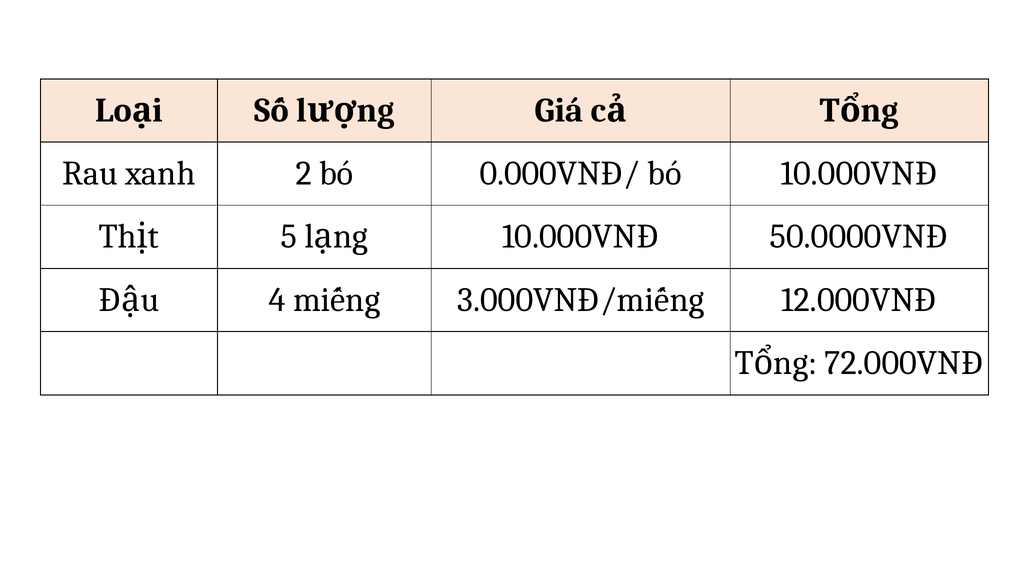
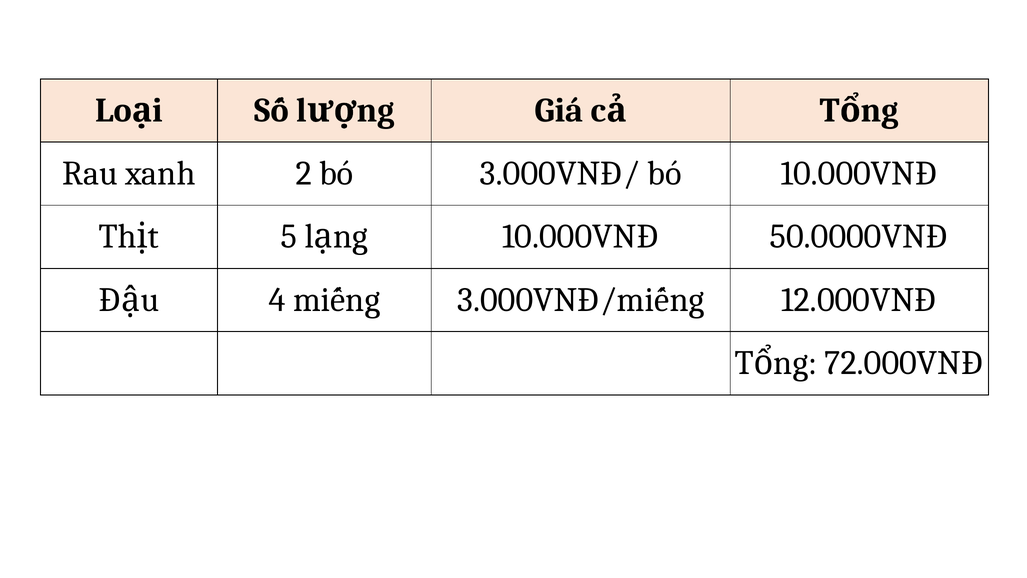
0.000VNĐ/: 0.000VNĐ/ -> 3.000VNĐ/
